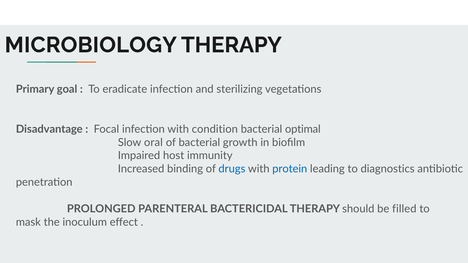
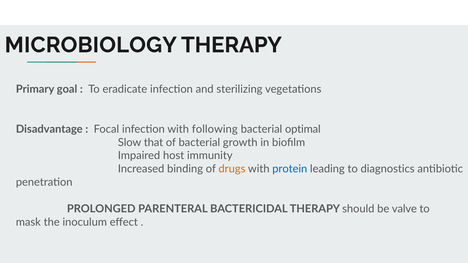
condition: condition -> following
oral: oral -> that
drugs colour: blue -> orange
filled: filled -> valve
